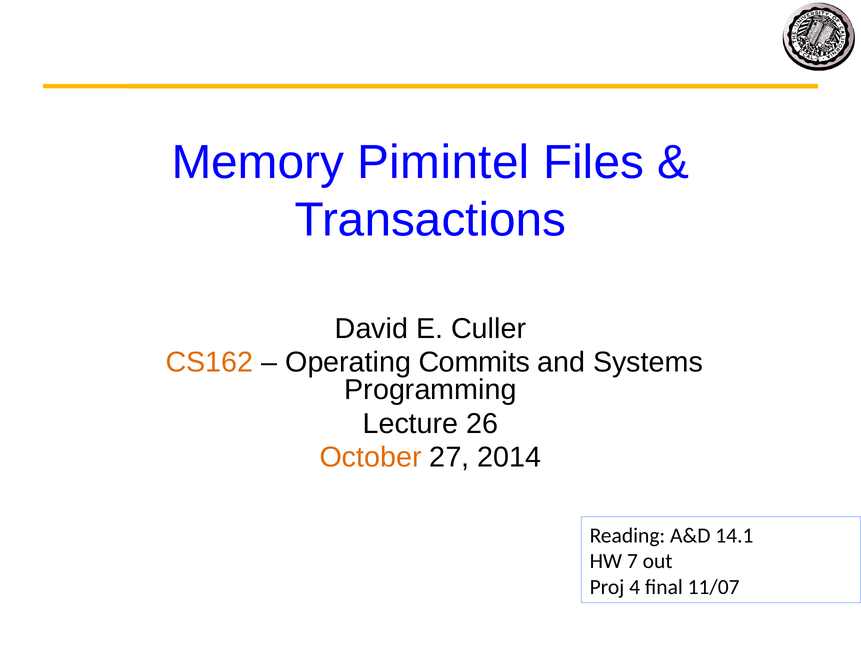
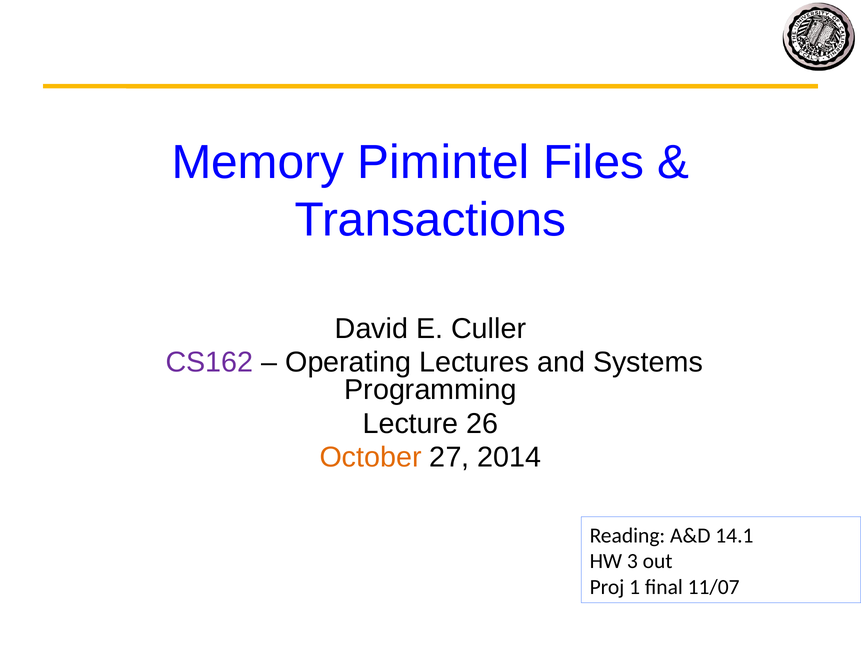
CS162 colour: orange -> purple
Commits: Commits -> Lectures
7: 7 -> 3
4: 4 -> 1
